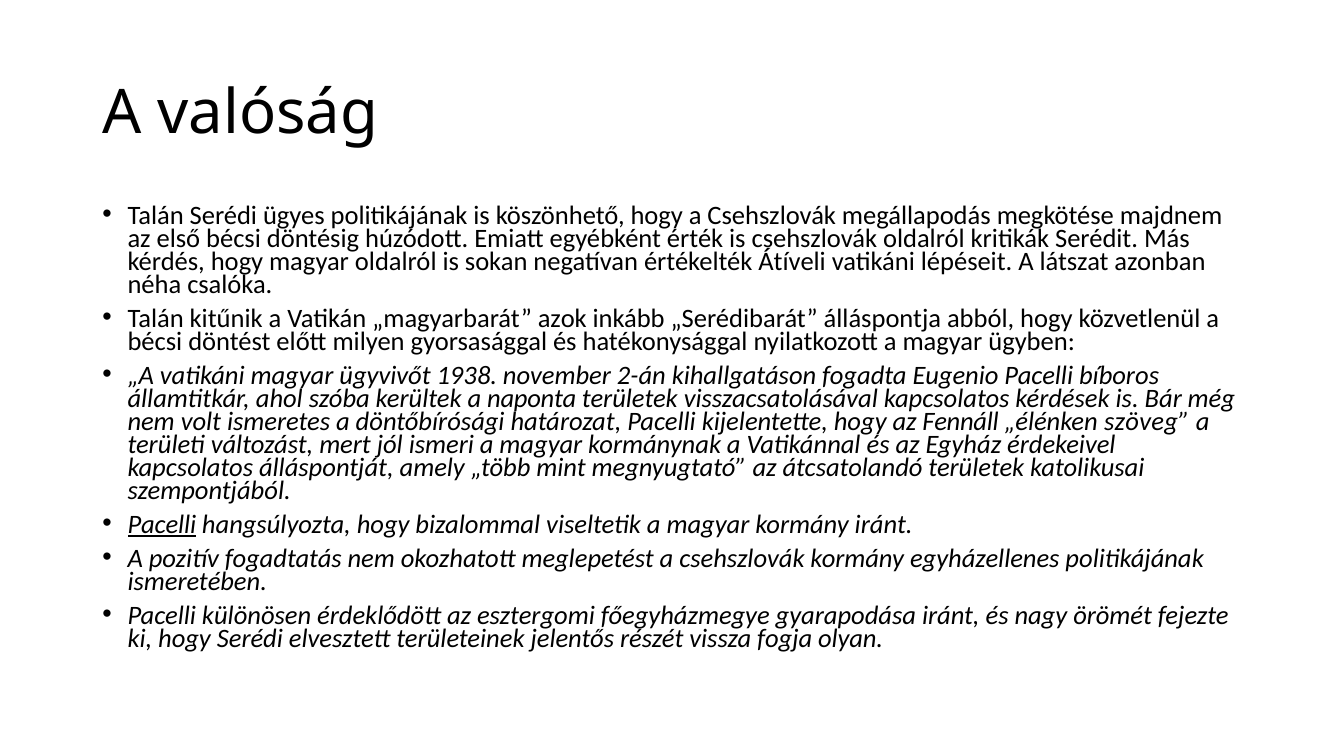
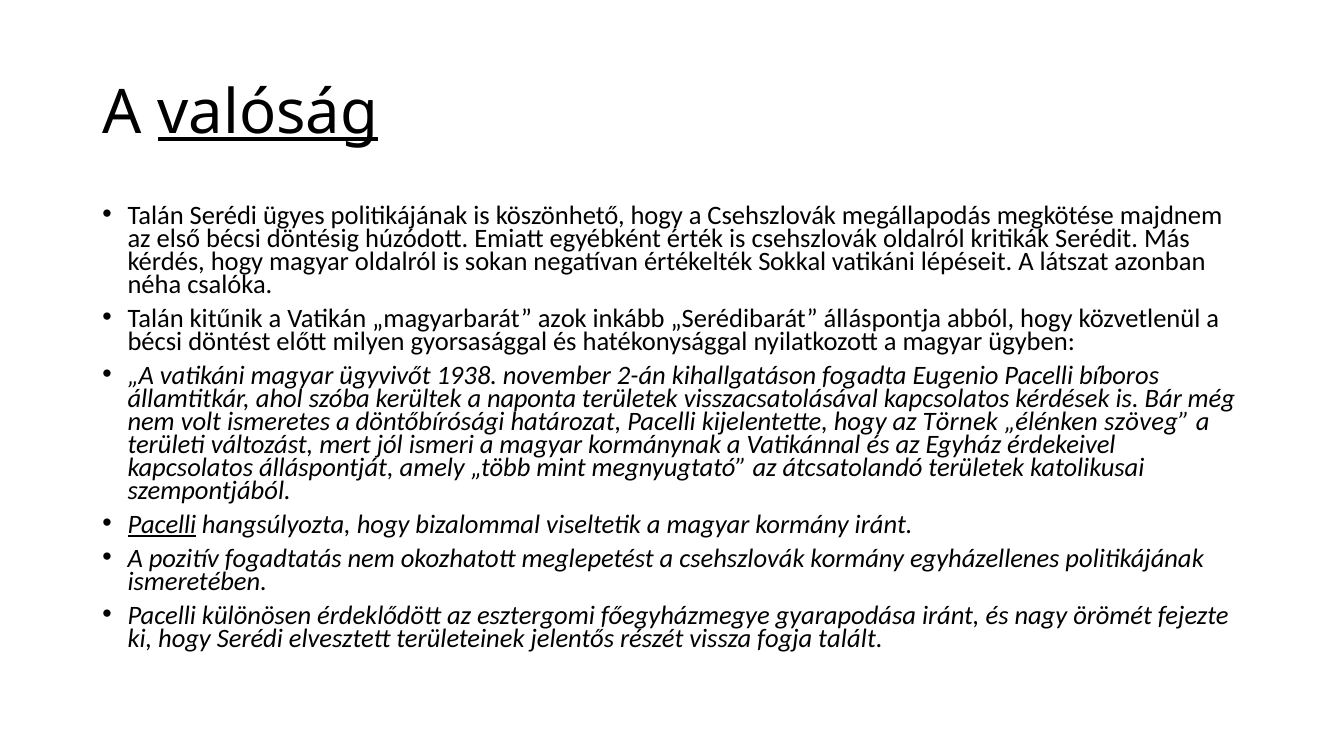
valóság underline: none -> present
Átíveli: Átíveli -> Sokkal
Fennáll: Fennáll -> Törnek
olyan: olyan -> talált
